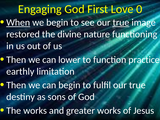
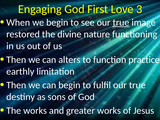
0: 0 -> 3
When underline: present -> none
lower: lower -> alters
